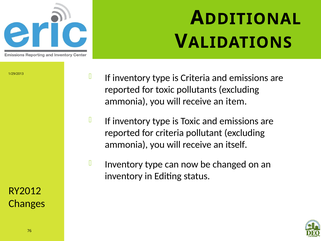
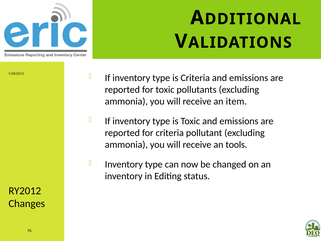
itself: itself -> tools
